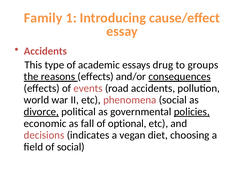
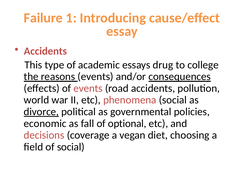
Family: Family -> Failure
groups: groups -> college
effects at (96, 77): effects -> events
policies underline: present -> none
indicates: indicates -> coverage
